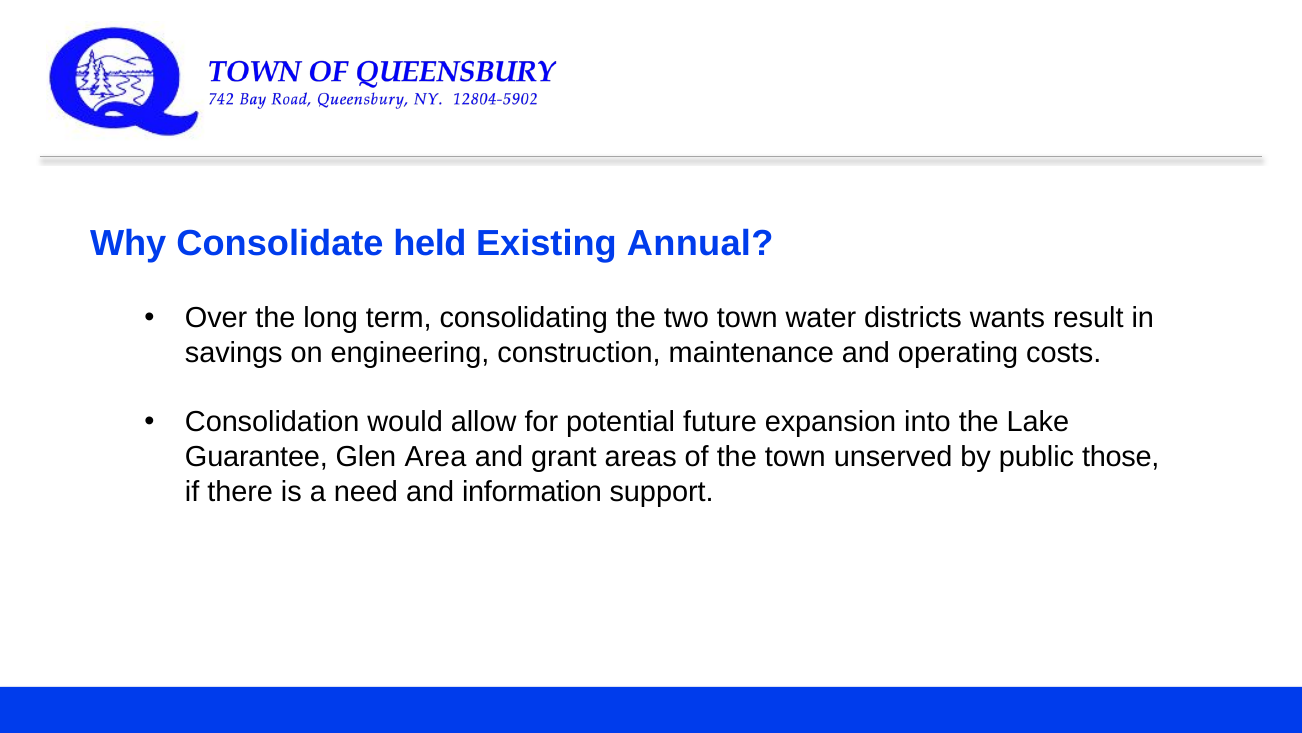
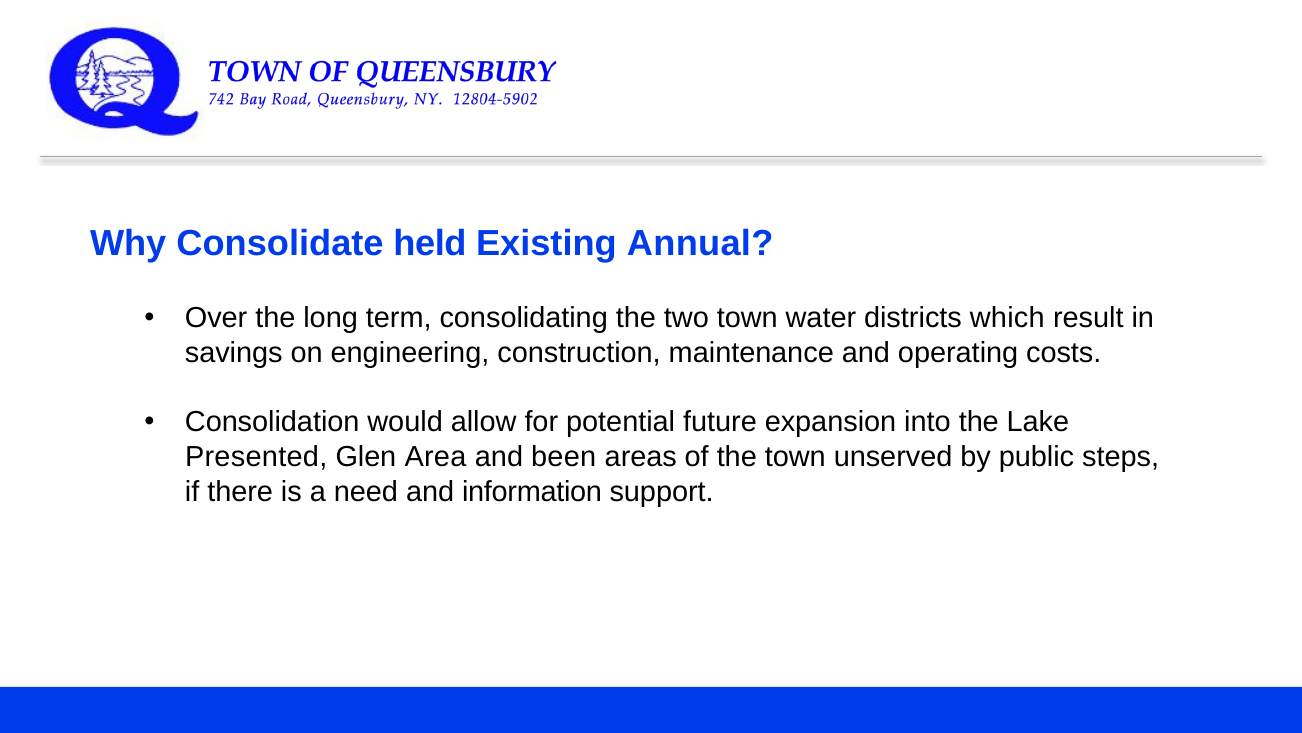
wants: wants -> which
Guarantee: Guarantee -> Presented
grant: grant -> been
those: those -> steps
